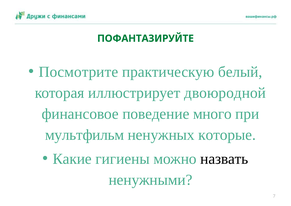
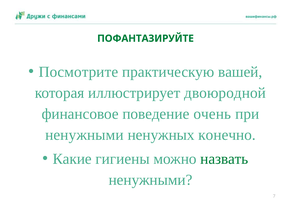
белый: белый -> вашей
много: много -> очень
мультфильм at (85, 135): мультфильм -> ненужными
которые: которые -> конечно
назвать colour: black -> green
